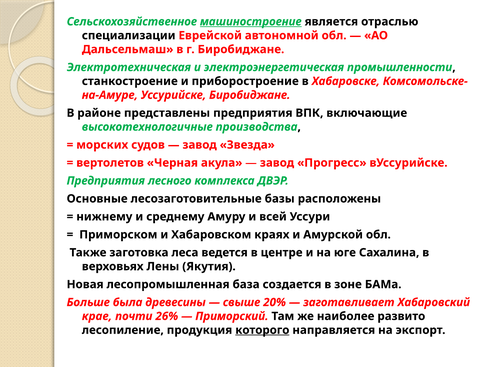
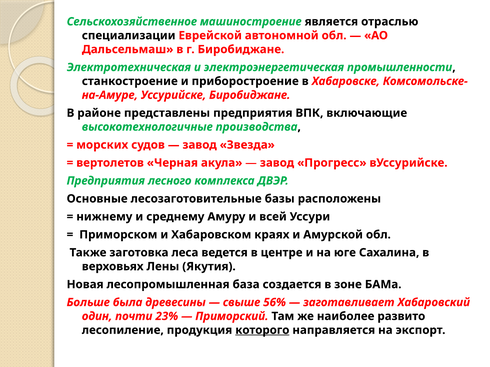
машиностроение underline: present -> none
20%: 20% -> 56%
крае: крае -> один
26%: 26% -> 23%
